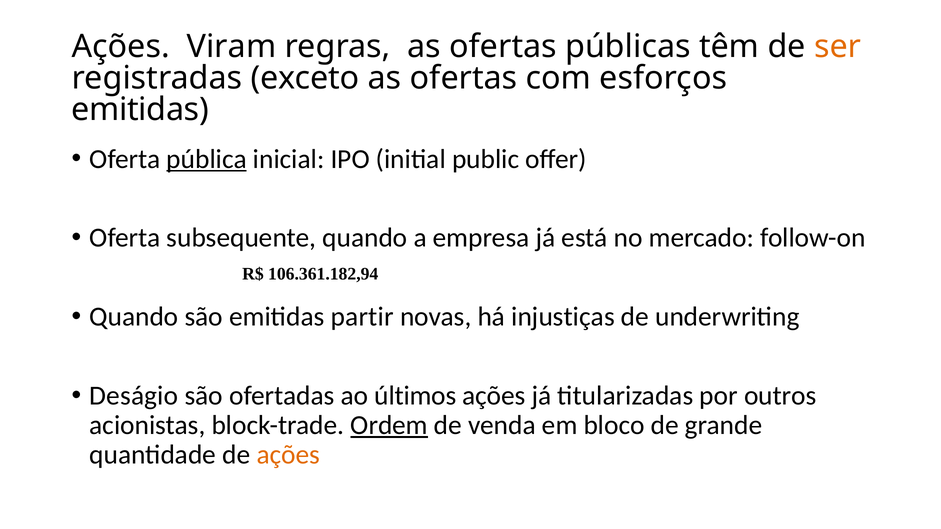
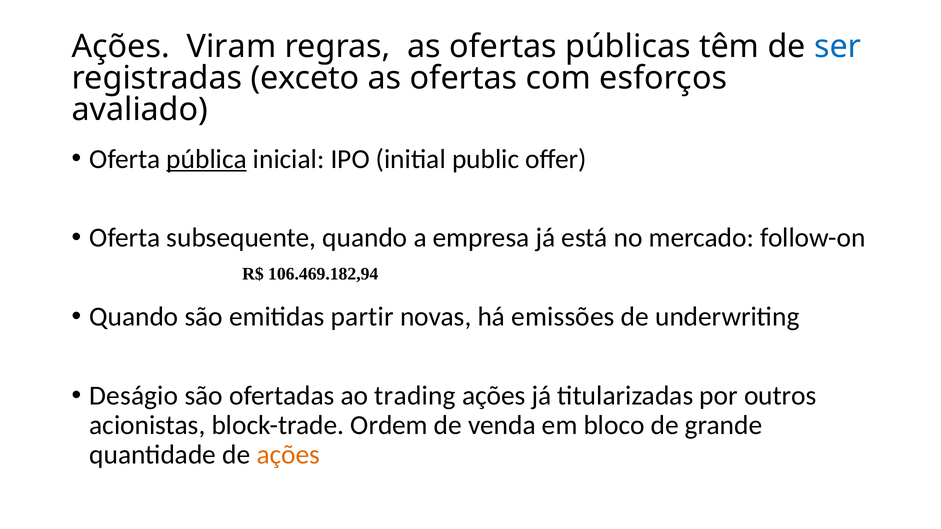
ser colour: orange -> blue
emitidas at (140, 109): emitidas -> avaliado
106.361.182,94: 106.361.182,94 -> 106.469.182,94
injustiças: injustiças -> emissões
últimos: últimos -> trading
Ordem underline: present -> none
